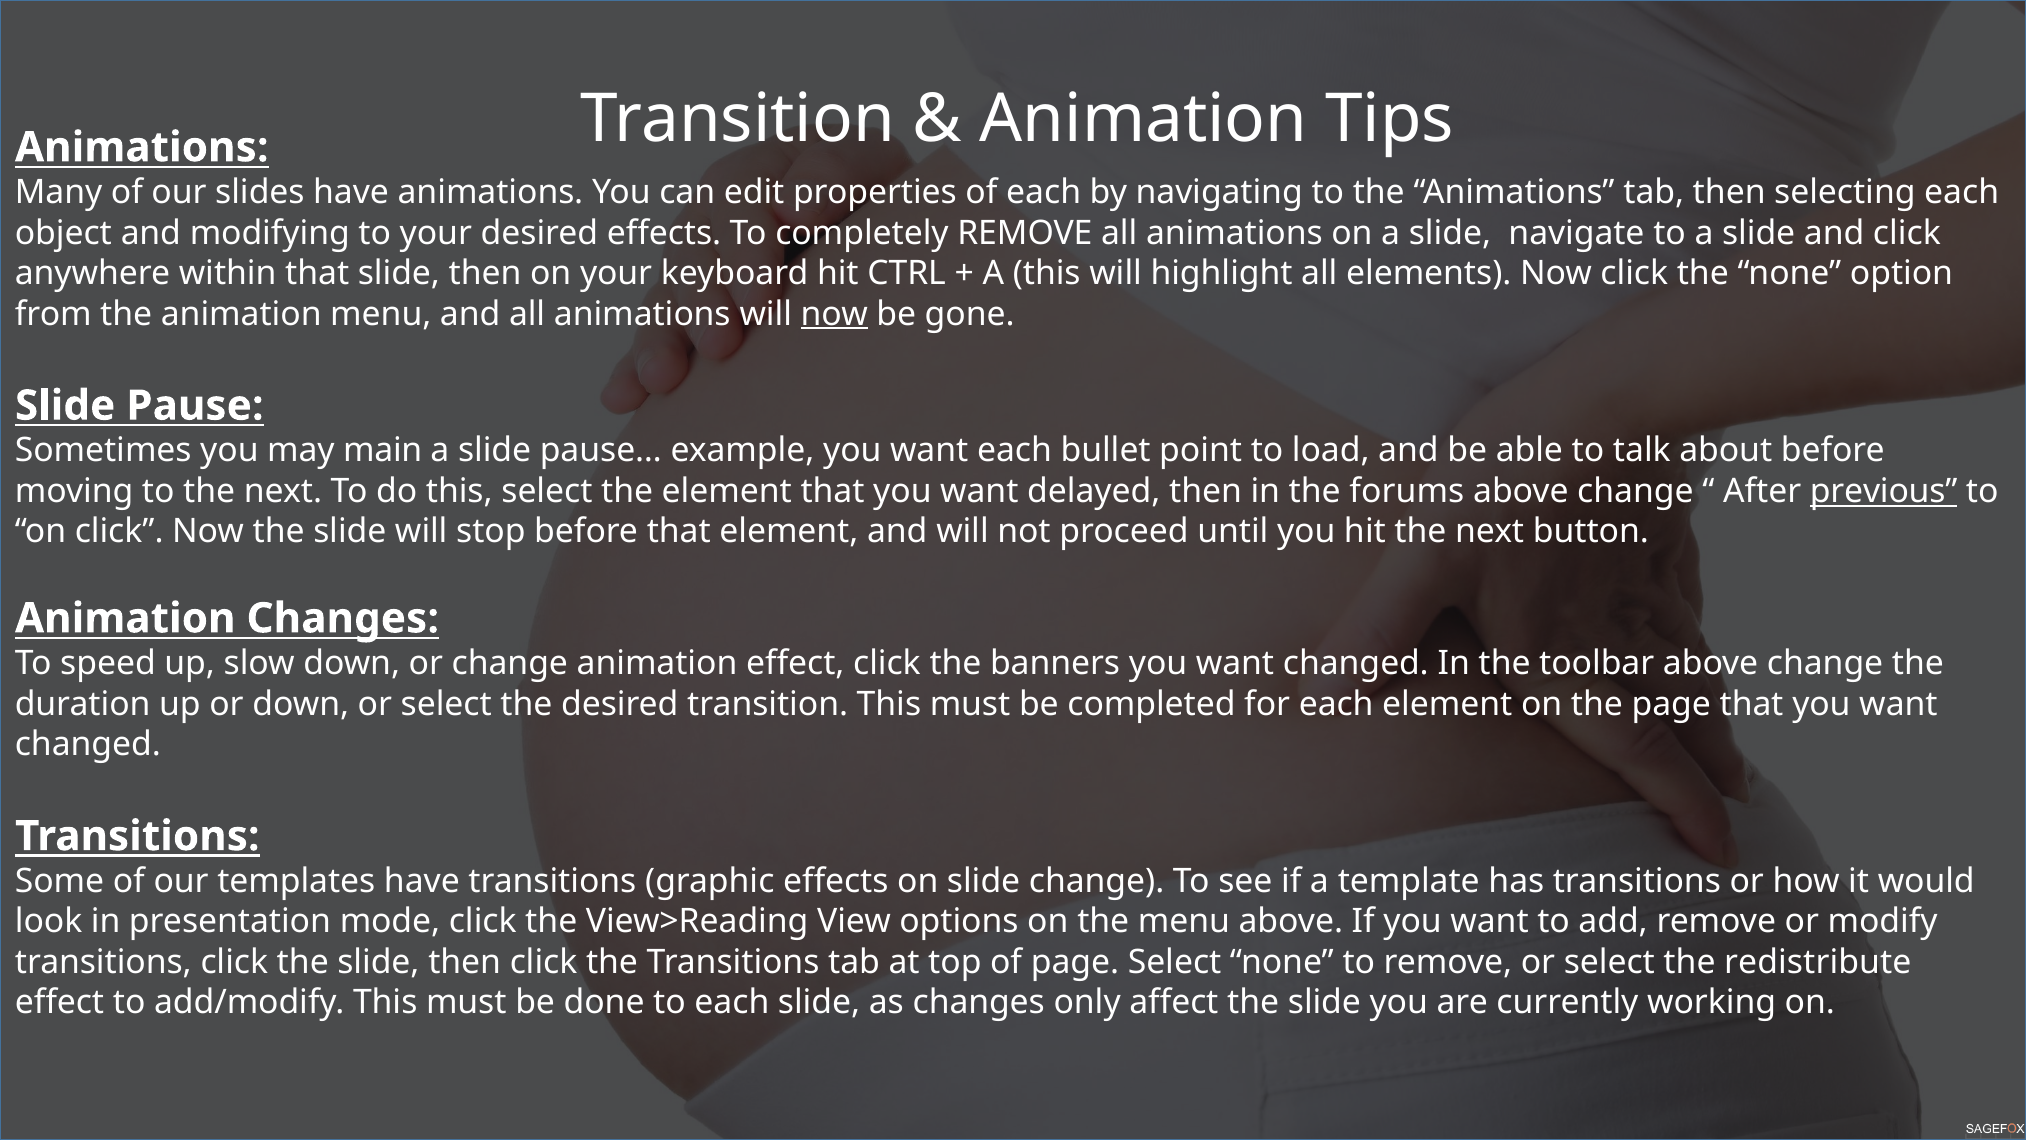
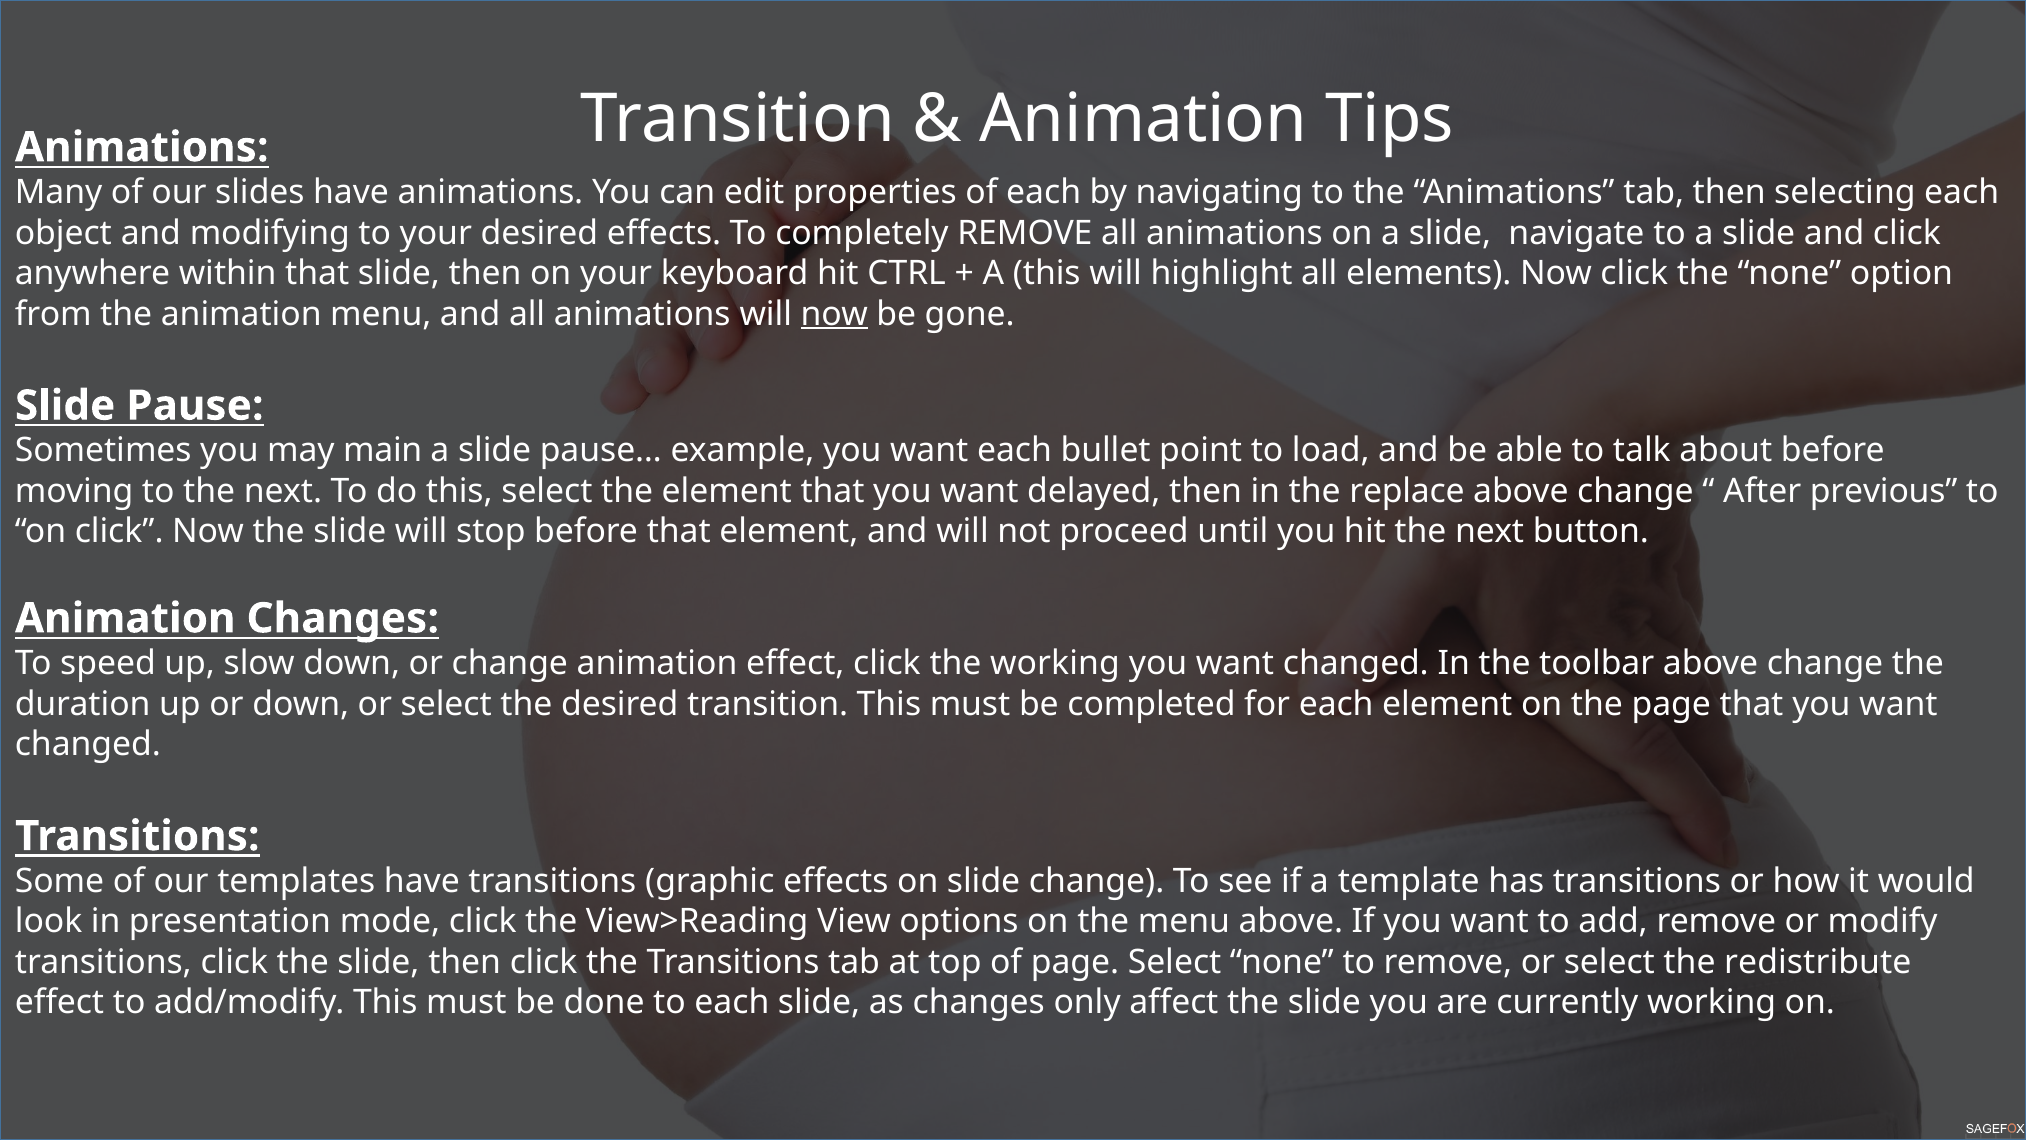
forums: forums -> replace
previous underline: present -> none
the banners: banners -> working
